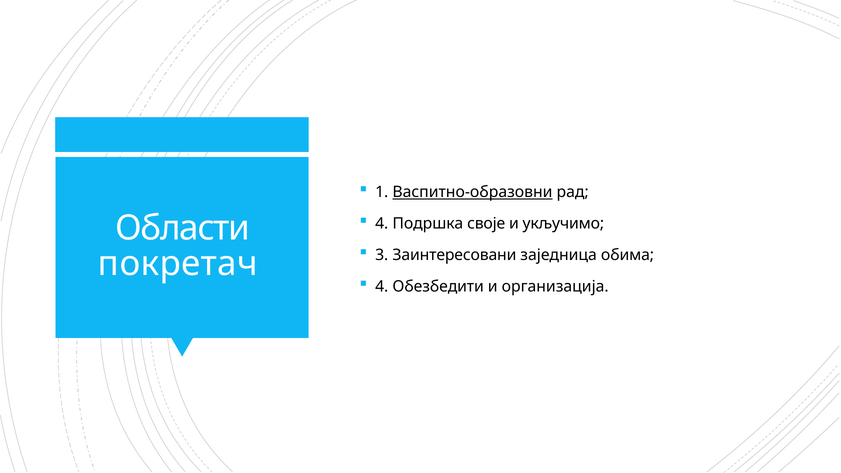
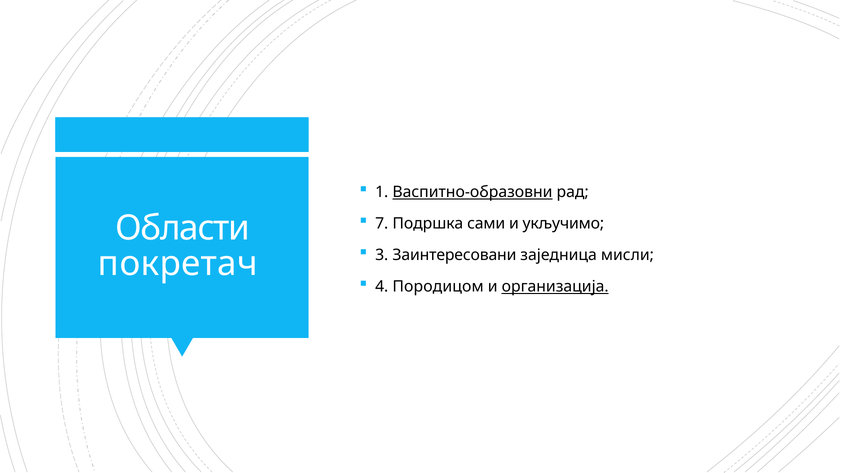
4 at (382, 224): 4 -> 7
своје: своје -> сами
обима: обима -> мисли
Обезбедити: Обезбедити -> Породицом
организација underline: none -> present
